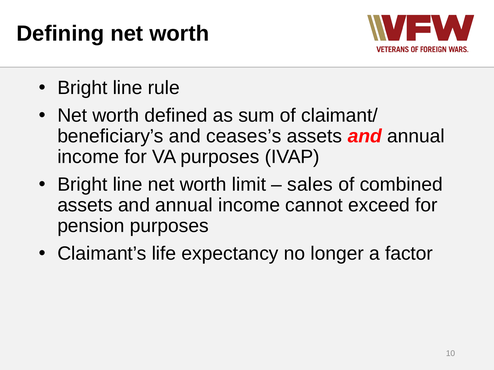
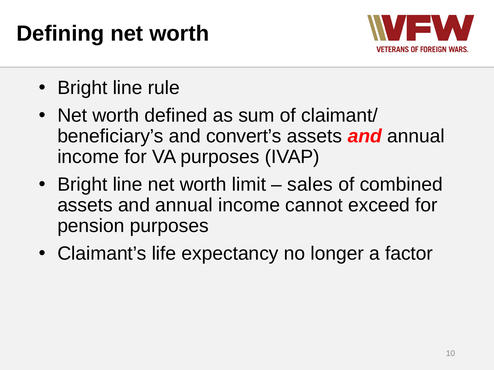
ceases’s: ceases’s -> convert’s
